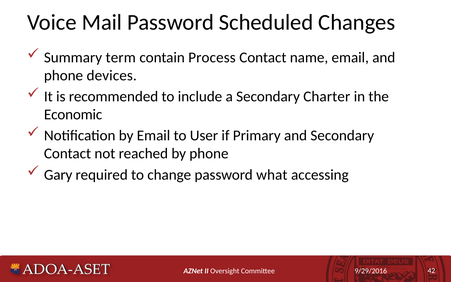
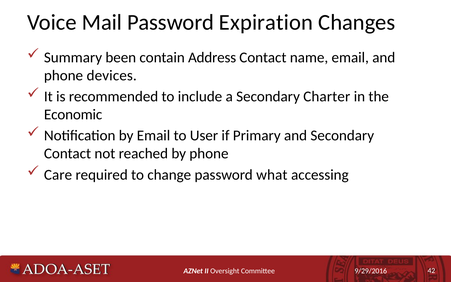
Scheduled: Scheduled -> Expiration
term: term -> been
Process: Process -> Address
Gary: Gary -> Care
